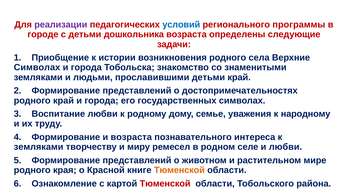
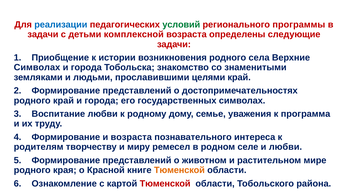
реализации colour: purple -> blue
условий colour: blue -> green
городе at (43, 34): городе -> задачи
дошкольника: дошкольника -> комплексной
прославившими детьми: детьми -> целями
народному: народному -> программа
земляками at (39, 147): земляками -> родителям
